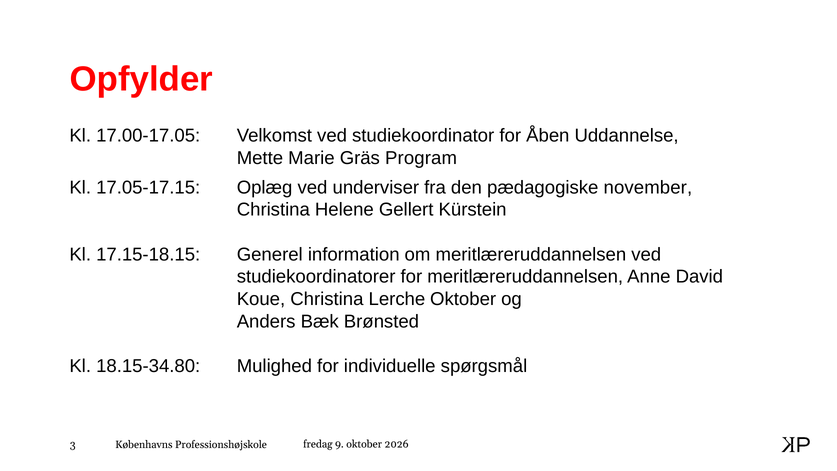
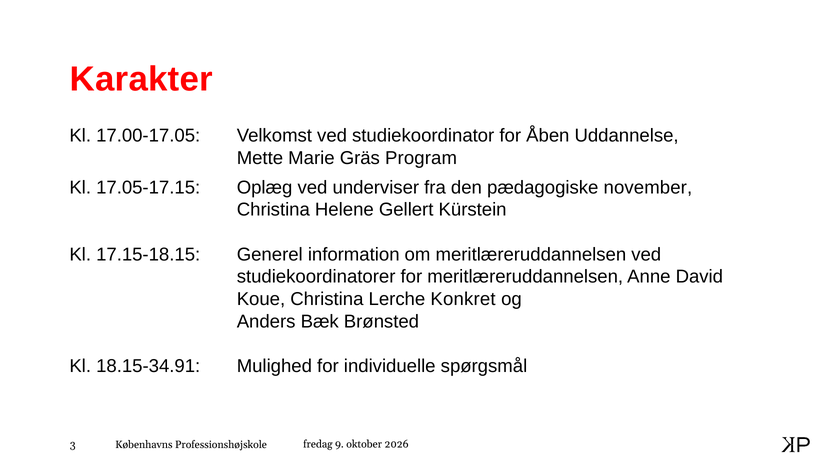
Opfylder: Opfylder -> Karakter
Lerche Oktober: Oktober -> Konkret
18.15-34.80: 18.15-34.80 -> 18.15-34.91
